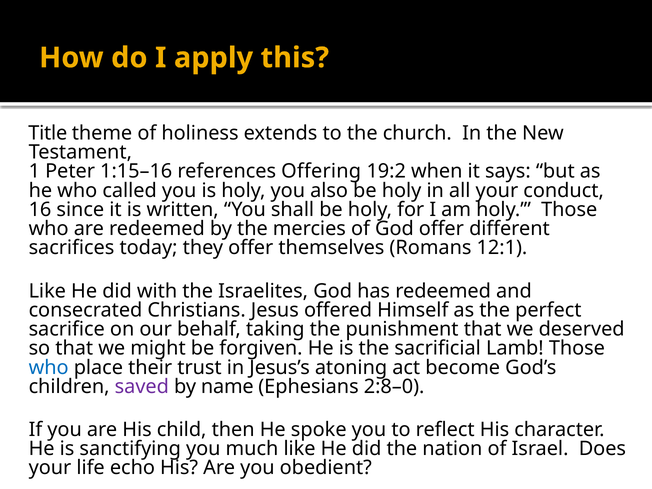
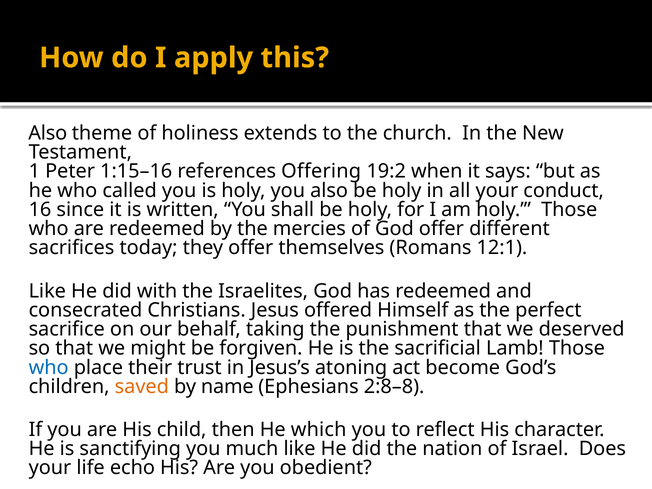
Title at (48, 133): Title -> Also
saved colour: purple -> orange
2:8–0: 2:8–0 -> 2:8–8
spoke: spoke -> which
